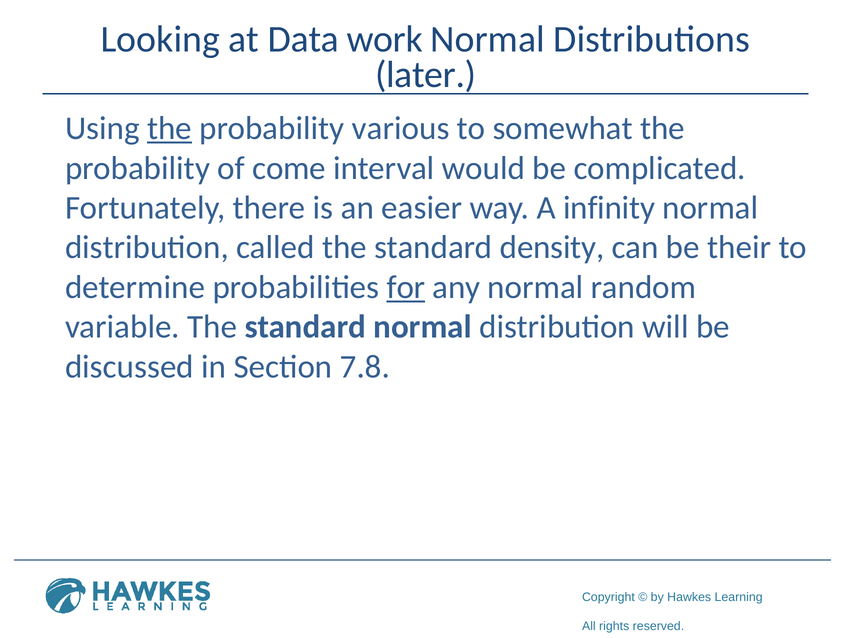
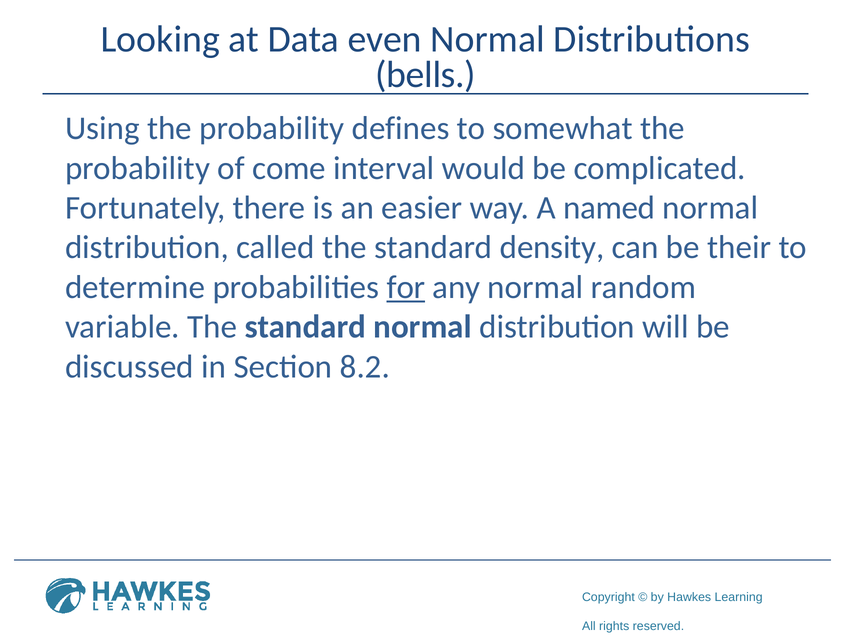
work: work -> even
later: later -> bells
the at (169, 128) underline: present -> none
various: various -> defines
infinity: infinity -> named
7.8: 7.8 -> 8.2
